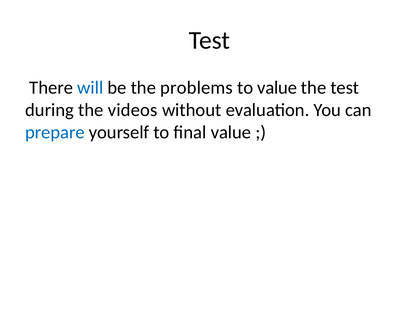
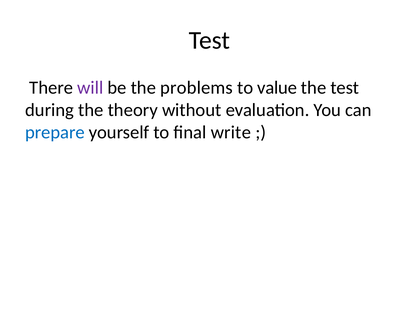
will colour: blue -> purple
videos: videos -> theory
final value: value -> write
